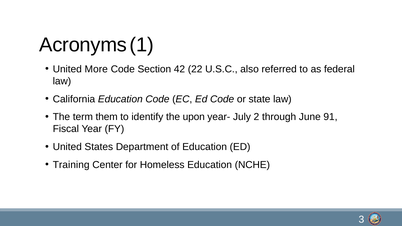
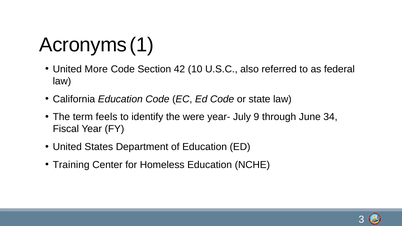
22: 22 -> 10
them: them -> feels
upon: upon -> were
2: 2 -> 9
91: 91 -> 34
